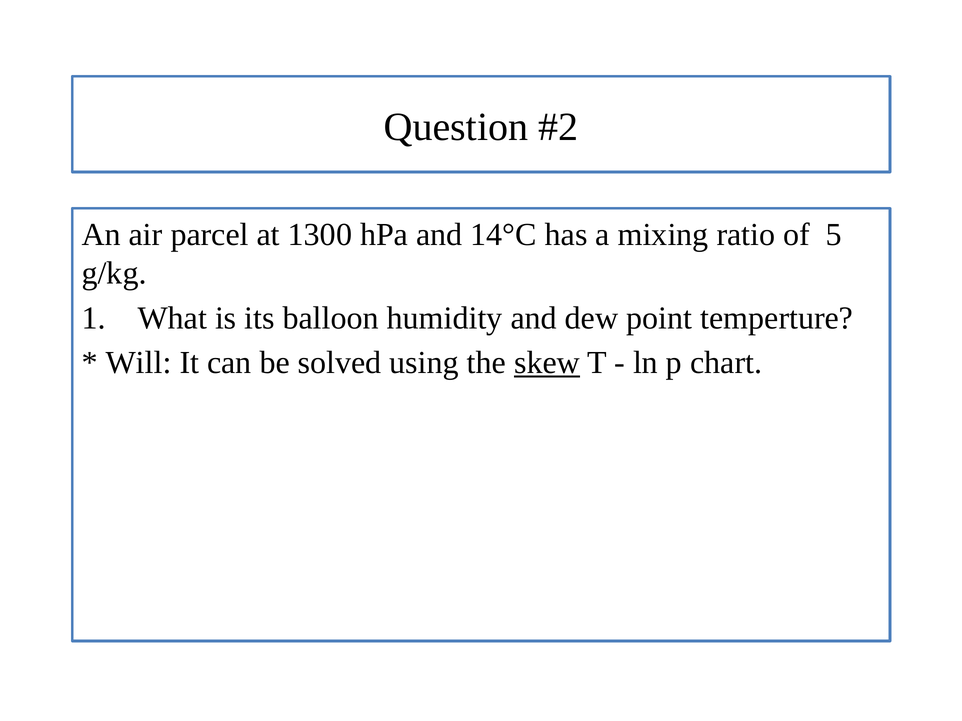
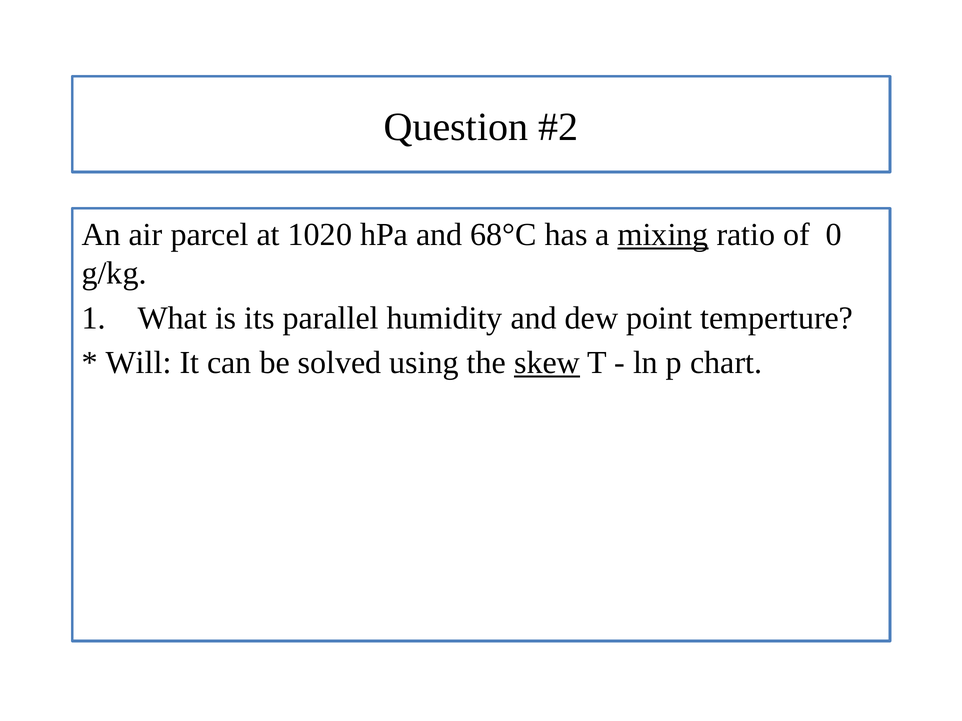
1300: 1300 -> 1020
14°C: 14°C -> 68°C
mixing underline: none -> present
5: 5 -> 0
balloon: balloon -> parallel
